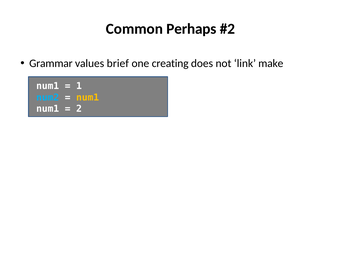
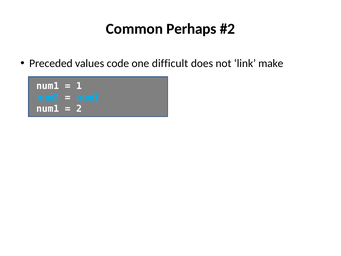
Grammar: Grammar -> Preceded
brief: brief -> code
creating: creating -> difficult
num1 at (88, 97) colour: yellow -> light blue
